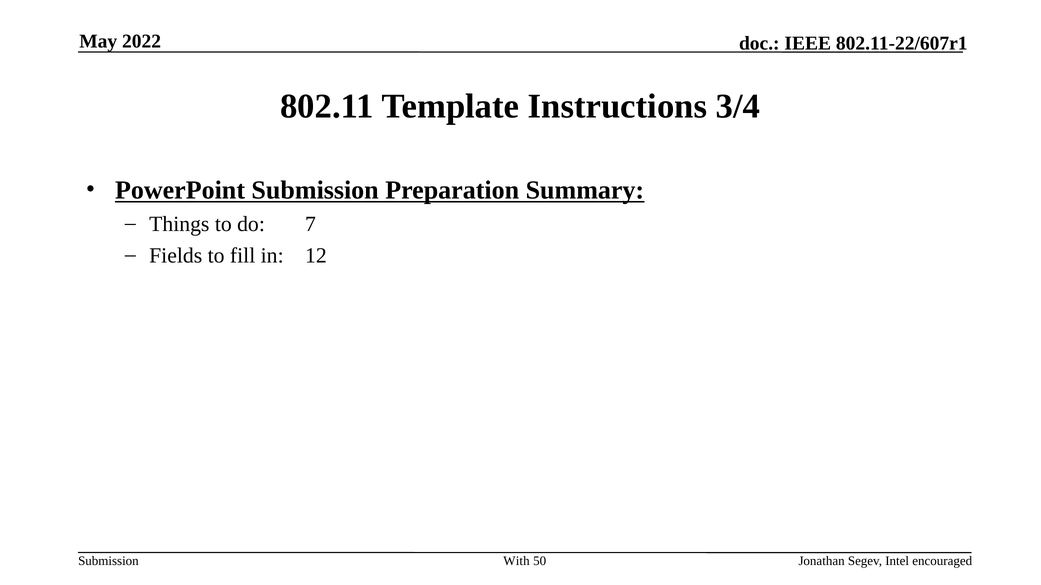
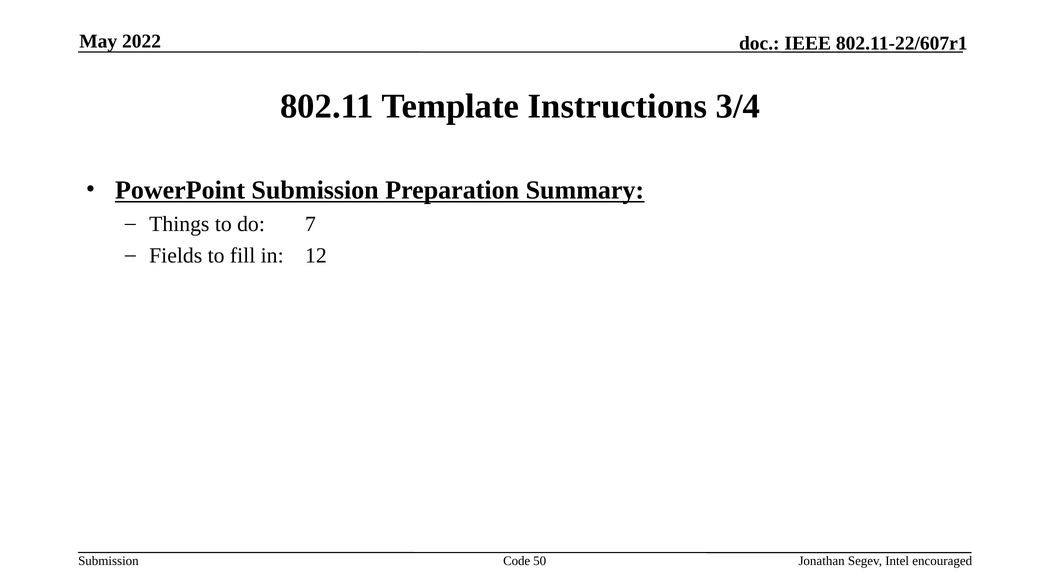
With: With -> Code
